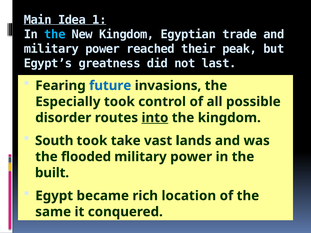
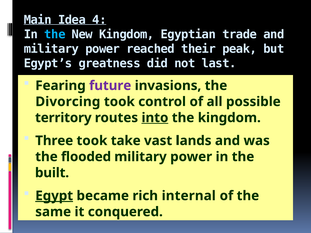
1: 1 -> 4
future colour: blue -> purple
Especially: Especially -> Divorcing
disorder: disorder -> territory
South: South -> Three
Egypt underline: none -> present
location: location -> internal
